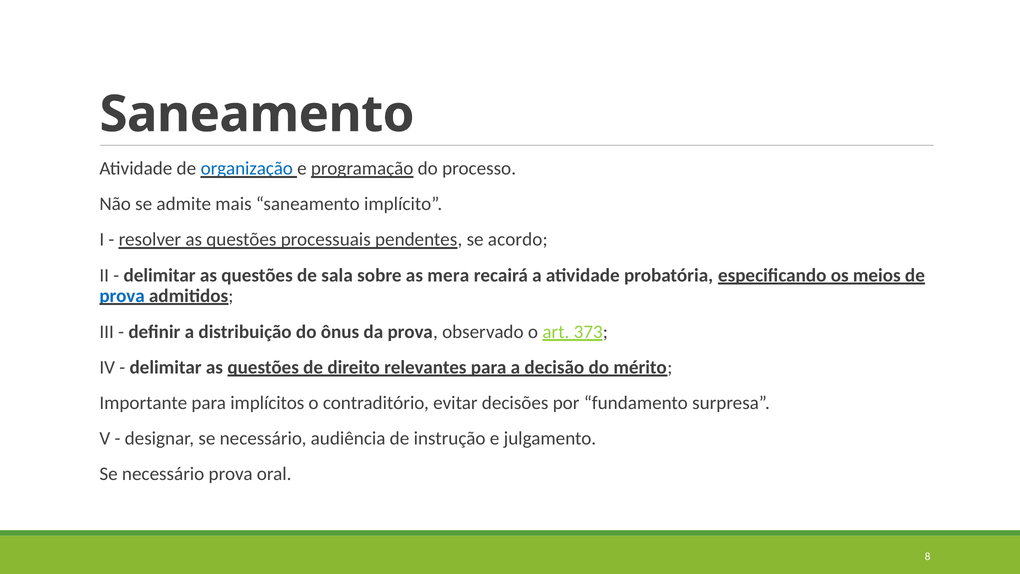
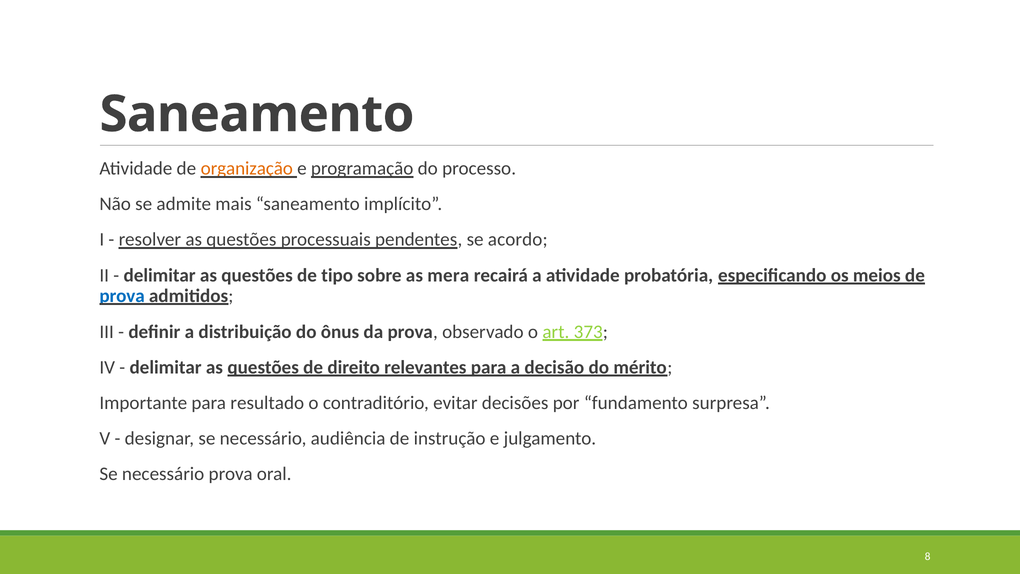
organização colour: blue -> orange
sala: sala -> tipo
implícitos: implícitos -> resultado
